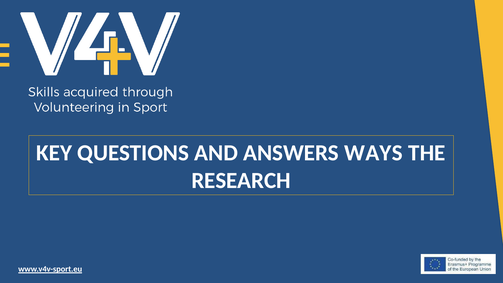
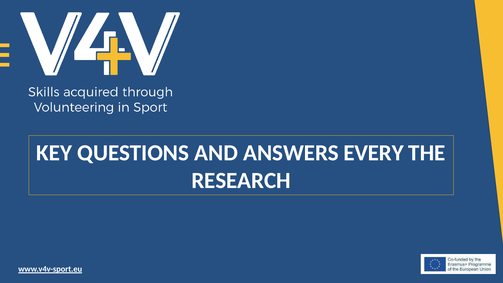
WAYS: WAYS -> EVERY
